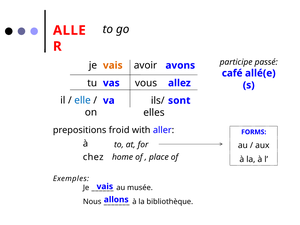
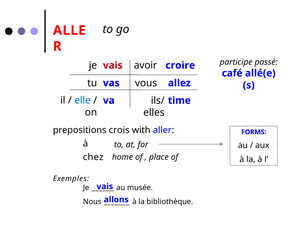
vais at (113, 65) colour: orange -> red
avons: avons -> croire
sont: sont -> time
froid: froid -> crois
